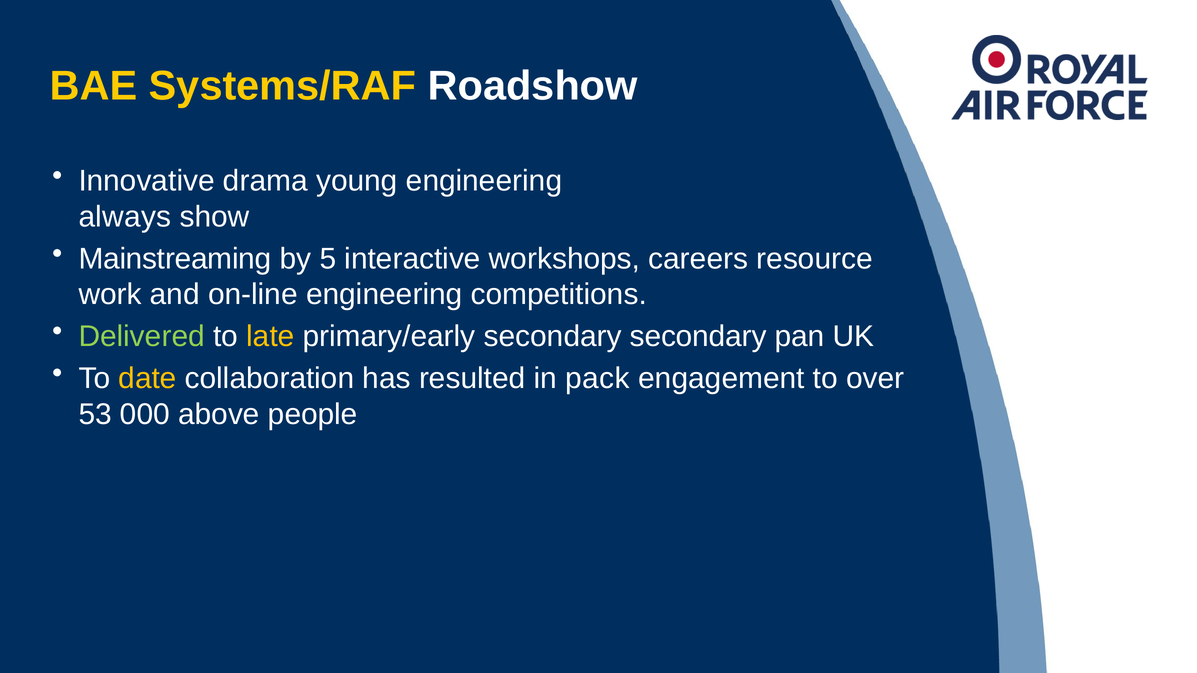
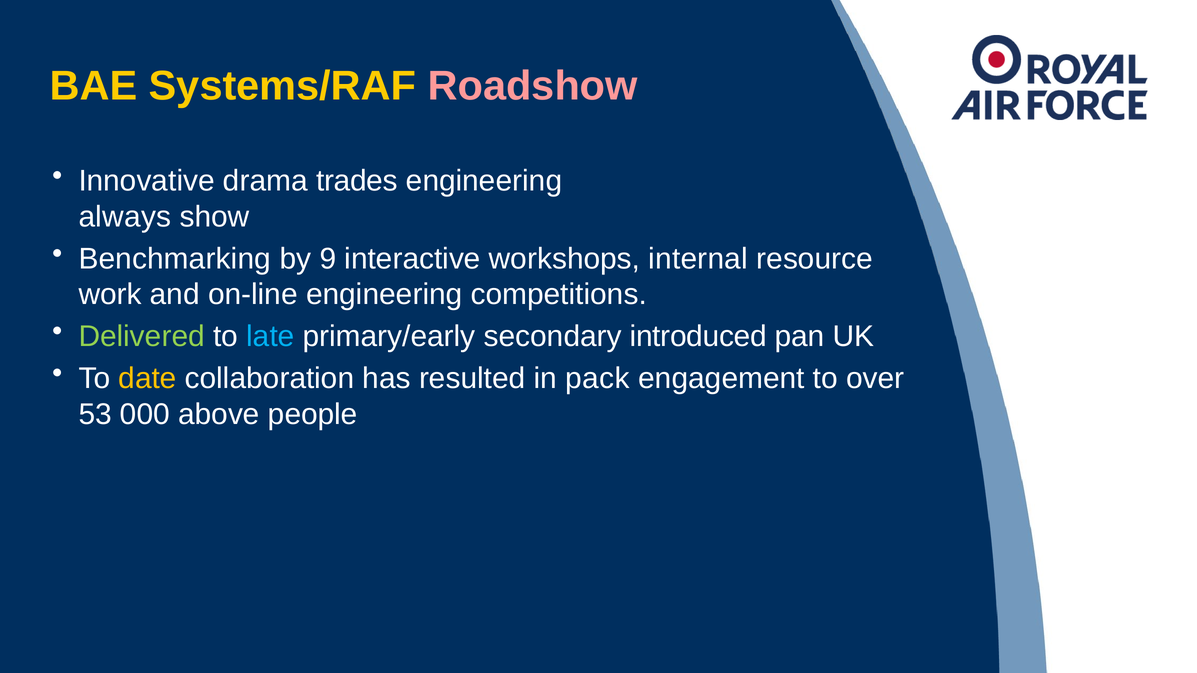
Roadshow colour: white -> pink
young: young -> trades
Mainstreaming: Mainstreaming -> Benchmarking
5: 5 -> 9
careers: careers -> internal
late colour: yellow -> light blue
secondary secondary: secondary -> introduced
